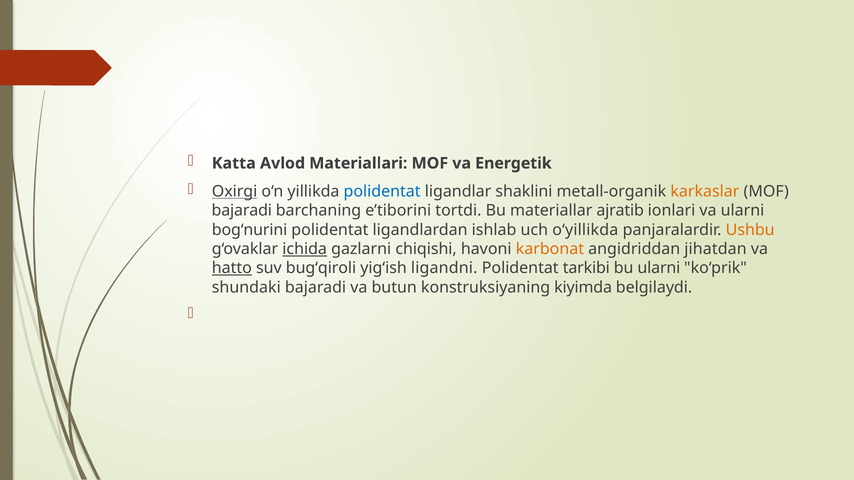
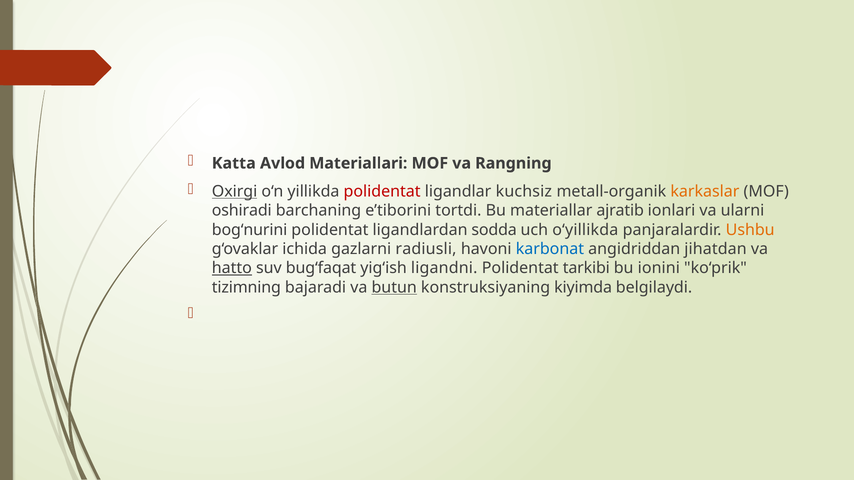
Energetik: Energetik -> Rangning
polidentat at (382, 192) colour: blue -> red
shaklini: shaklini -> kuchsiz
bajaradi at (242, 211): bajaradi -> oshiradi
ishlab: ishlab -> sodda
ichida underline: present -> none
chiqishi: chiqishi -> radiusli
karbonat colour: orange -> blue
bug‘qiroli: bug‘qiroli -> bug‘faqat
bu ularni: ularni -> ionini
shundaki: shundaki -> tizimning
butun underline: none -> present
